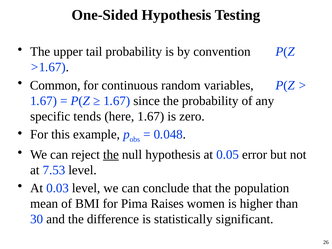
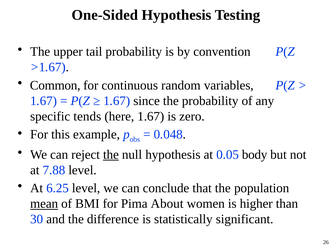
error: error -> body
7.53: 7.53 -> 7.88
0.03: 0.03 -> 6.25
mean underline: none -> present
Raises: Raises -> About
